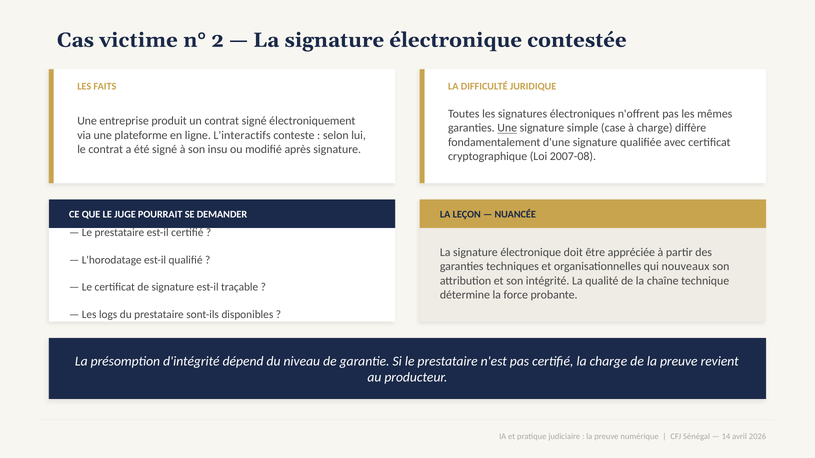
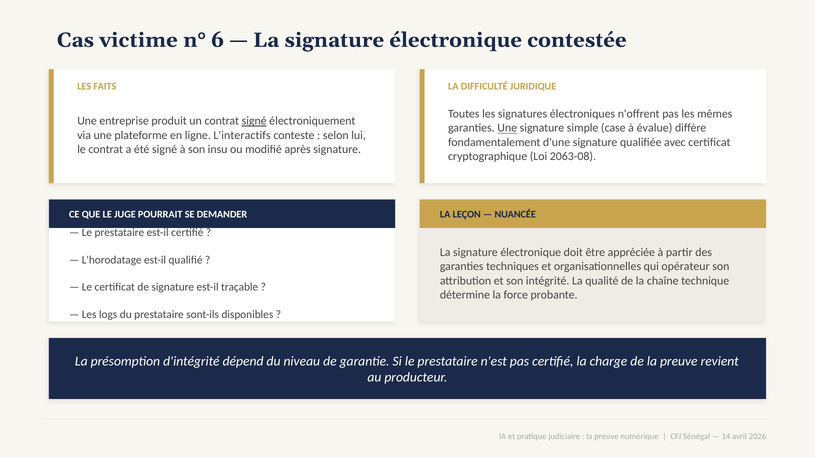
2: 2 -> 6
signé at (254, 121) underline: none -> present
à charge: charge -> évalue
2007-08: 2007-08 -> 2063-08
nouveaux: nouveaux -> opérateur
